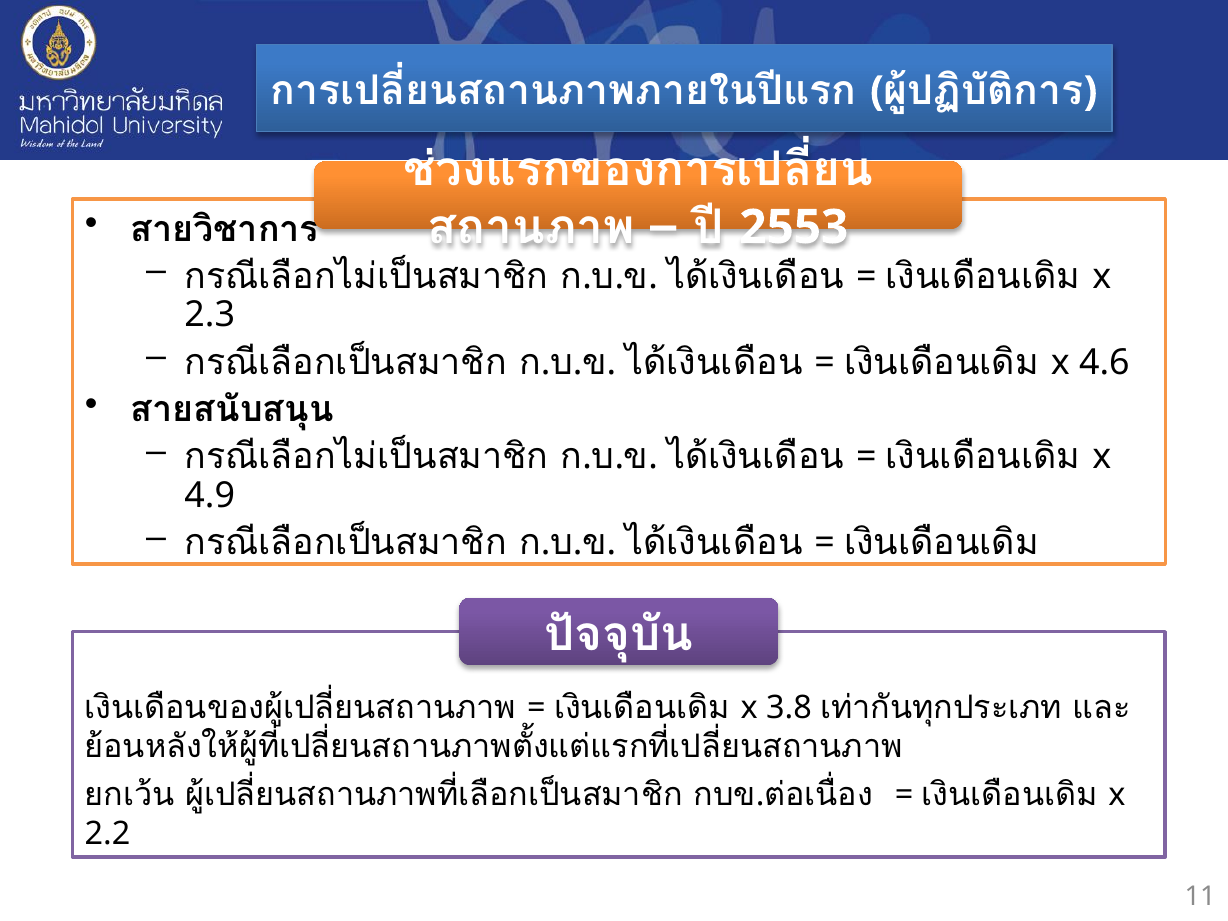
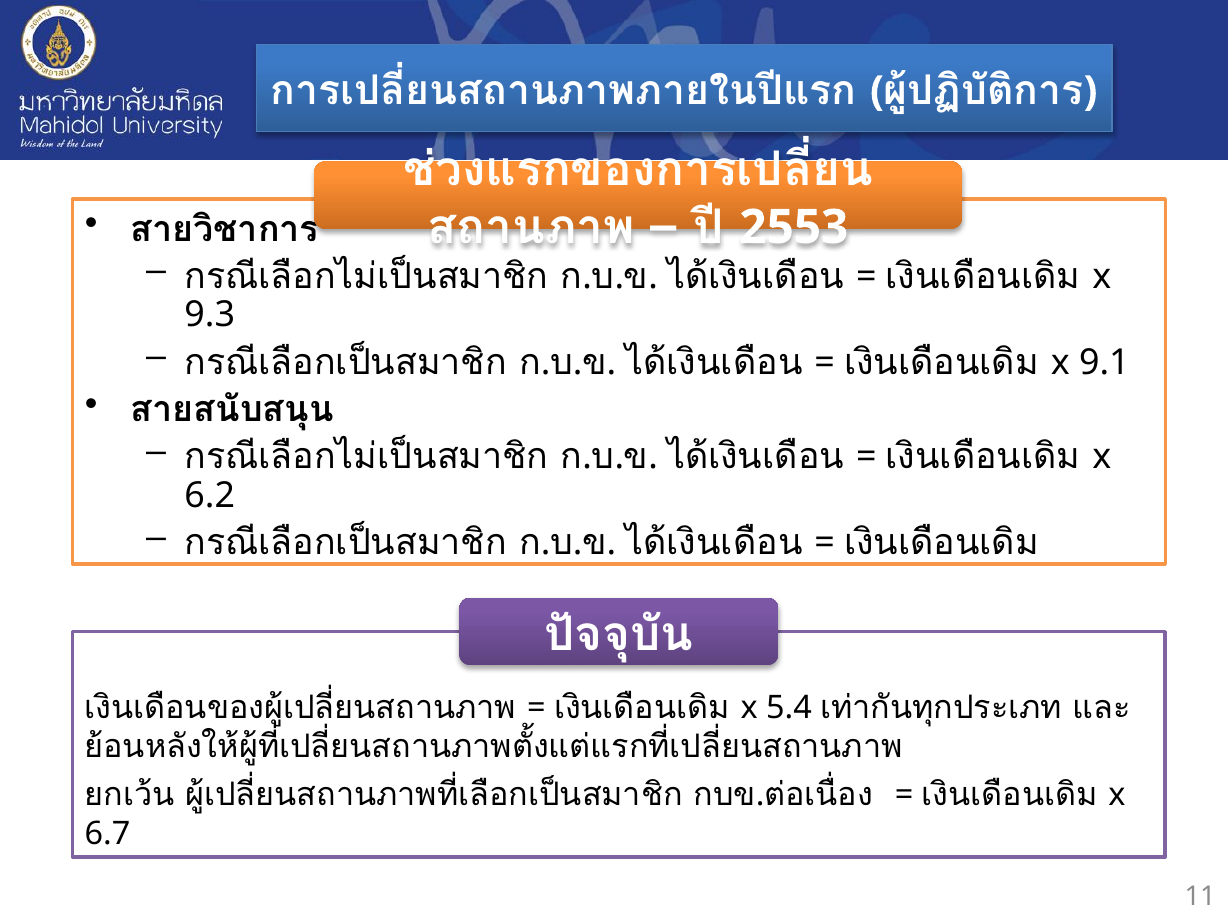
2.3: 2.3 -> 9.3
4.6: 4.6 -> 9.1
4.9: 4.9 -> 6.2
3.8: 3.8 -> 5.4
2.2: 2.2 -> 6.7
